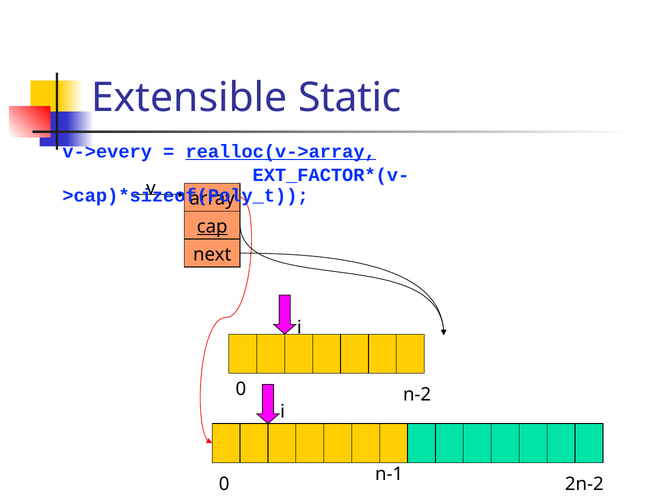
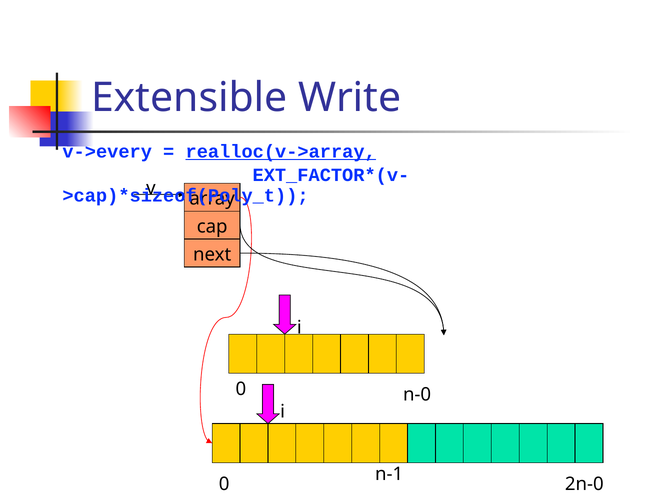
Static: Static -> Write
cap underline: present -> none
n-2: n-2 -> n-0
2n-2: 2n-2 -> 2n-0
